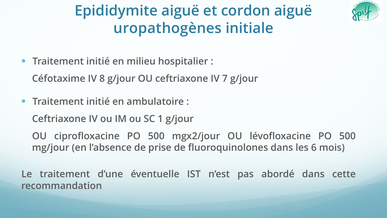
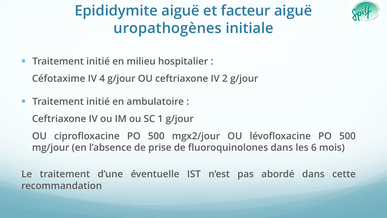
cordon: cordon -> facteur
8: 8 -> 4
7: 7 -> 2
